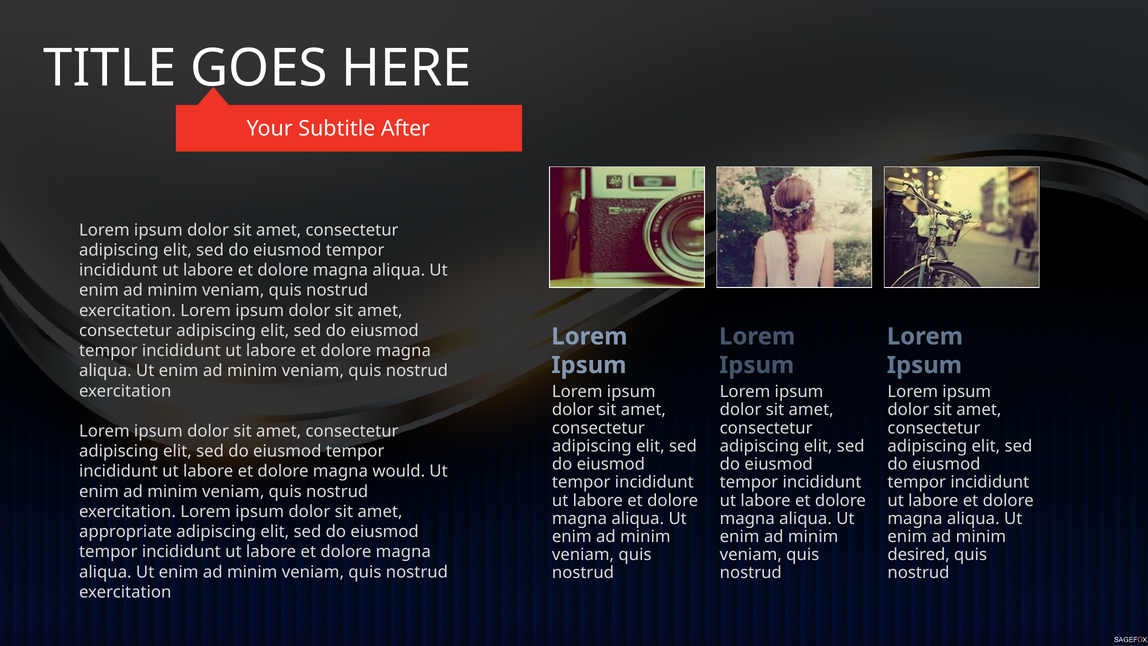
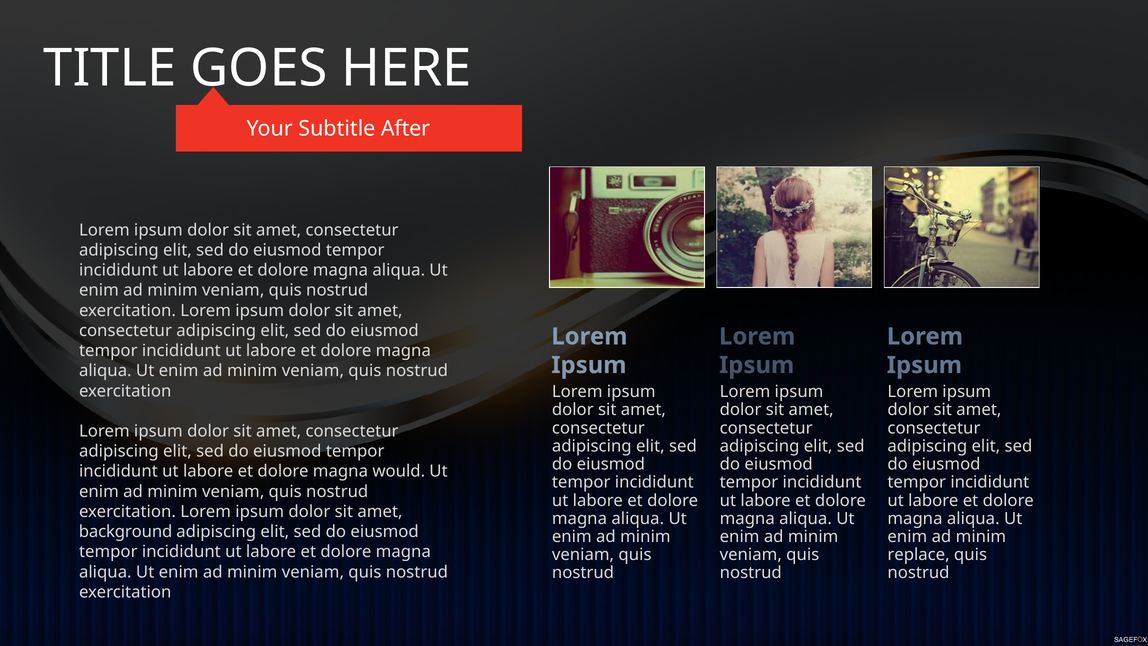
appropriate: appropriate -> background
desired: desired -> replace
